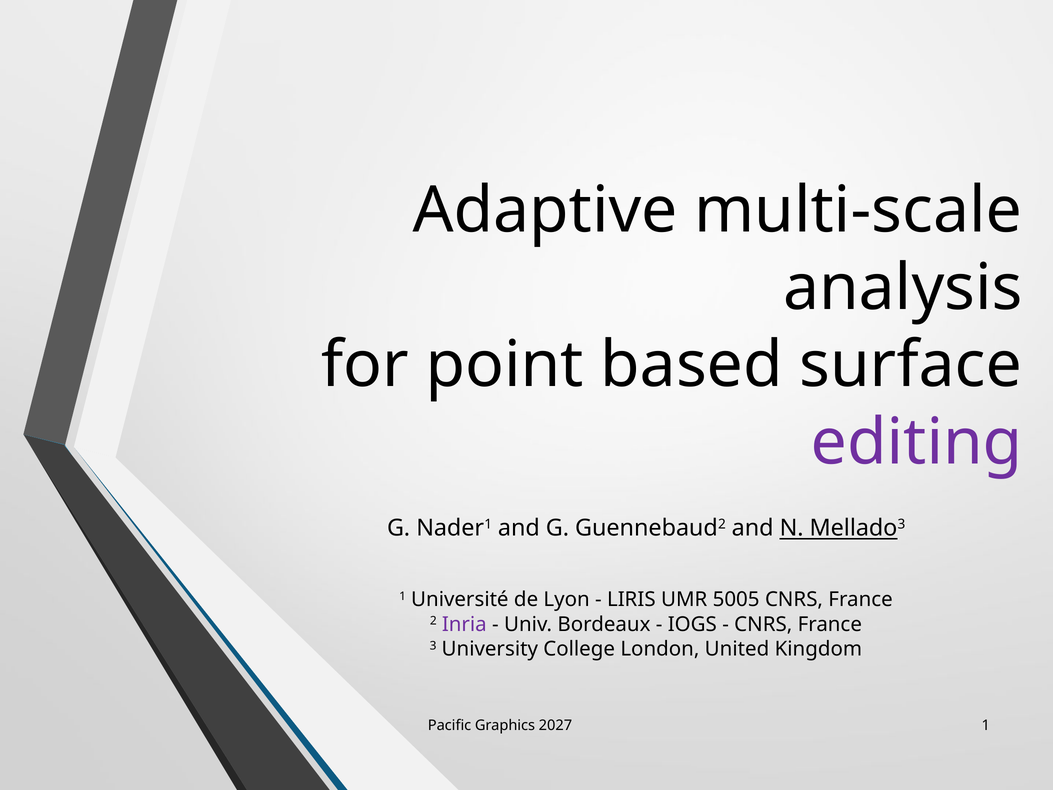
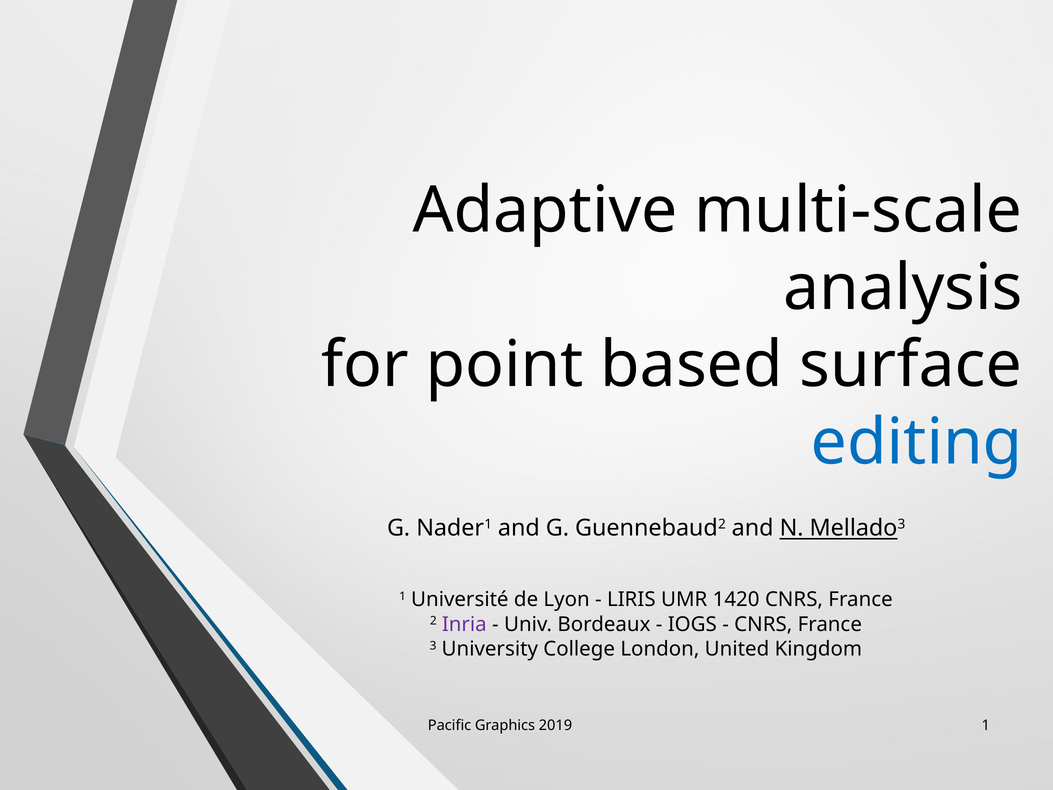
editing colour: purple -> blue
5005: 5005 -> 1420
2027: 2027 -> 2019
